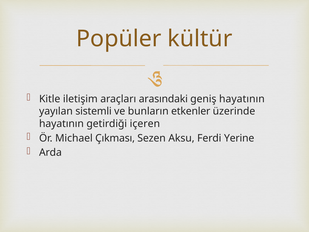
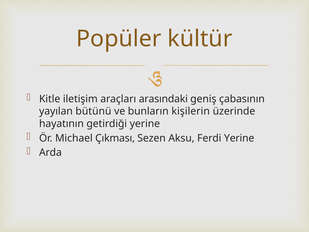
geniş hayatının: hayatının -> çabasının
sistemli: sistemli -> bütünü
etkenler: etkenler -> kişilerin
getirdiği içeren: içeren -> yerine
